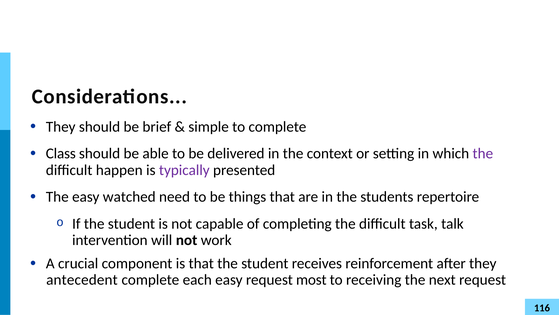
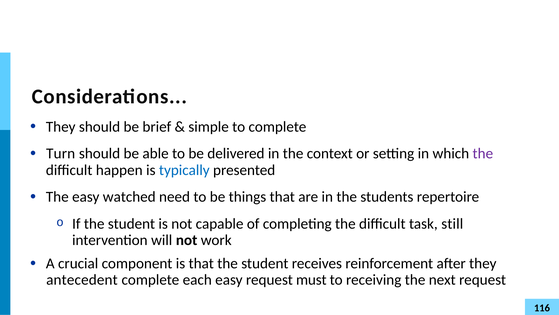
Class: Class -> Turn
typically colour: purple -> blue
talk: talk -> still
most: most -> must
